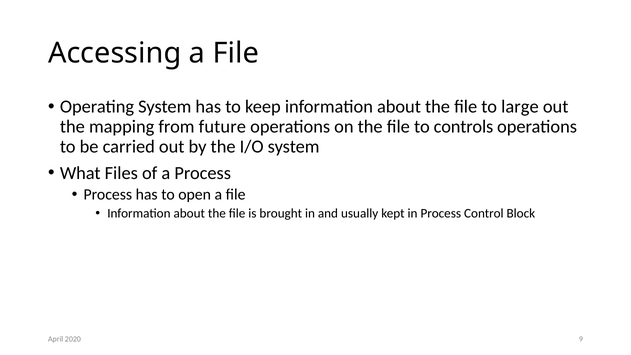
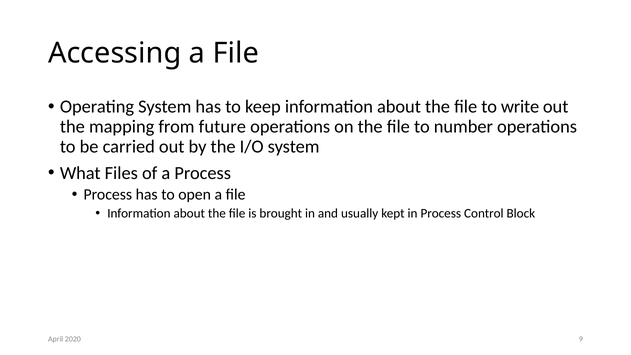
large: large -> write
controls: controls -> number
